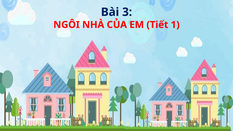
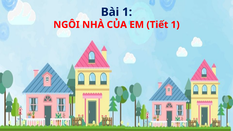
Bài 3: 3 -> 1
